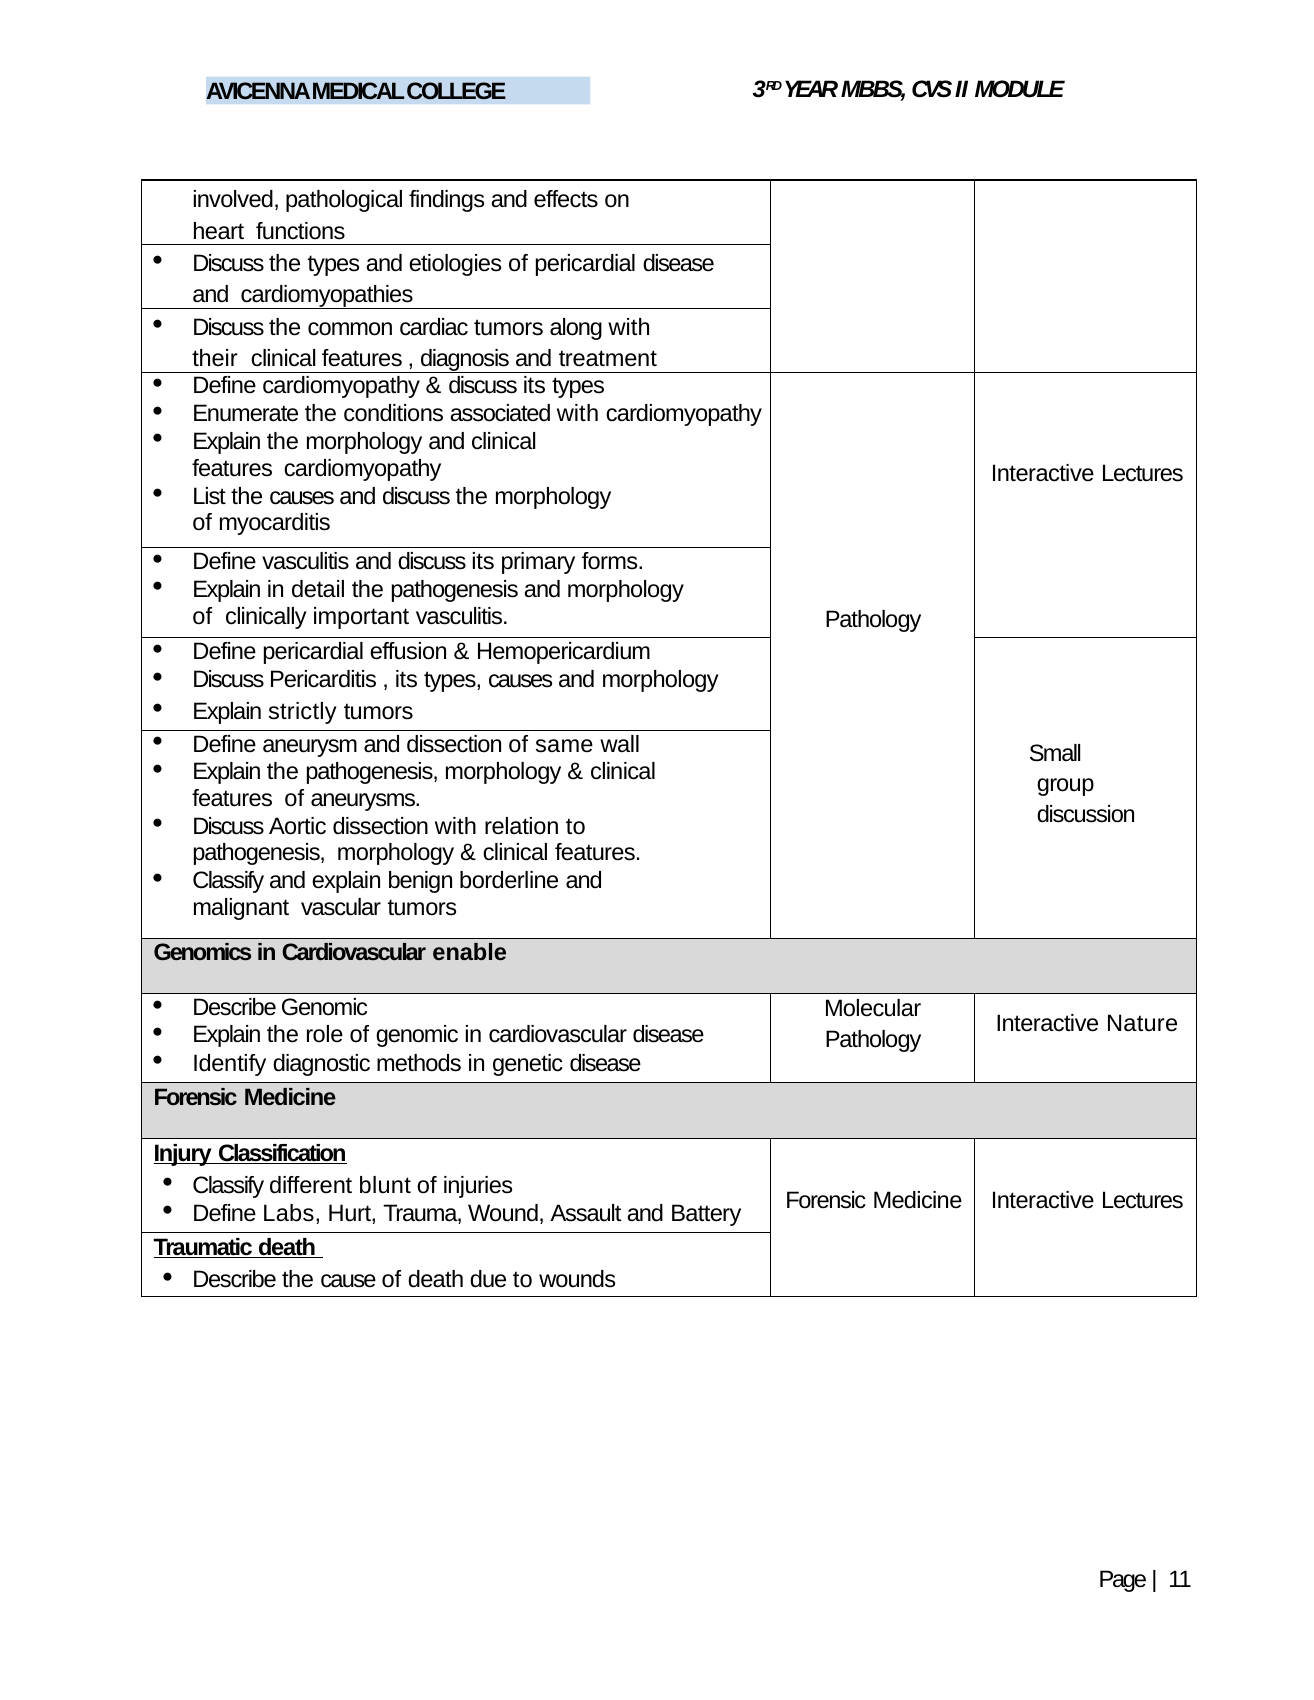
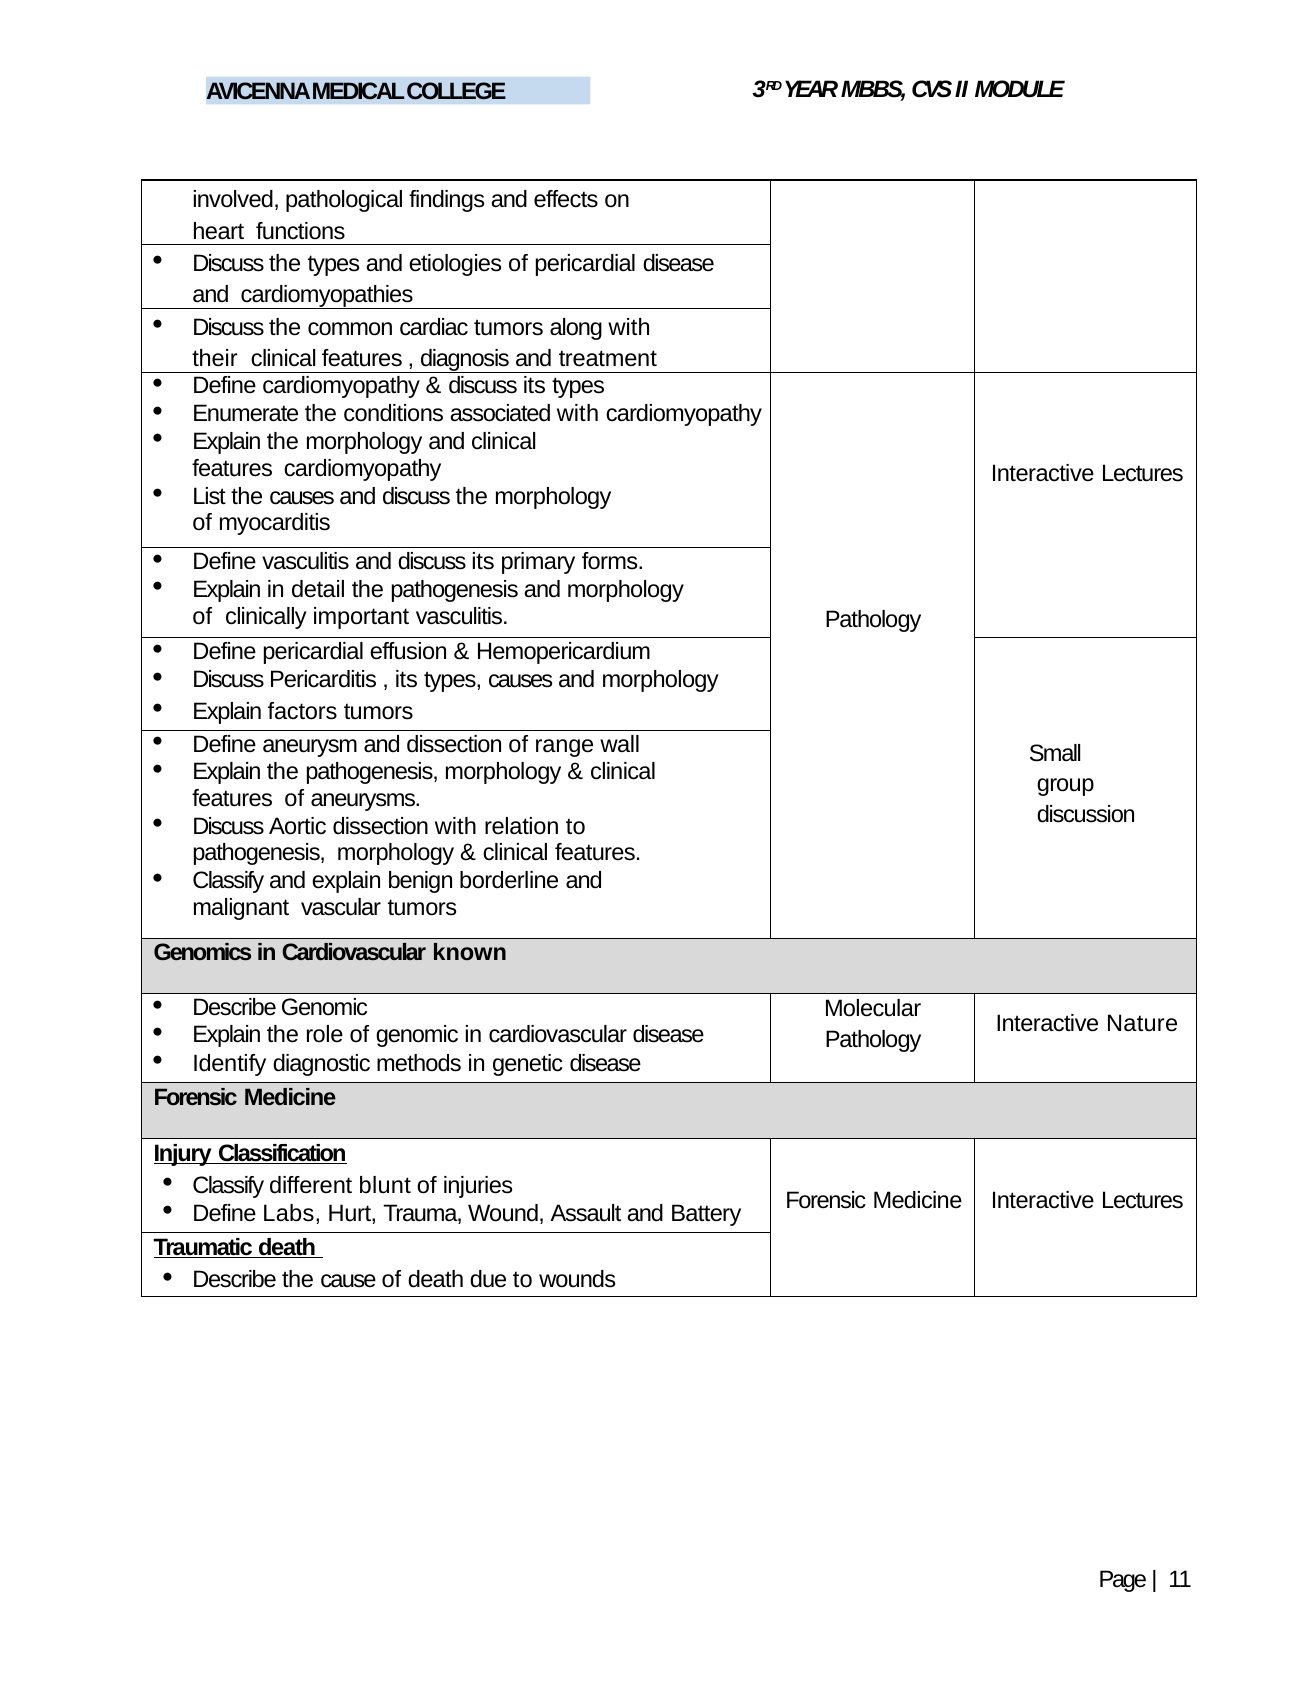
strictly: strictly -> factors
same: same -> range
enable: enable -> known
